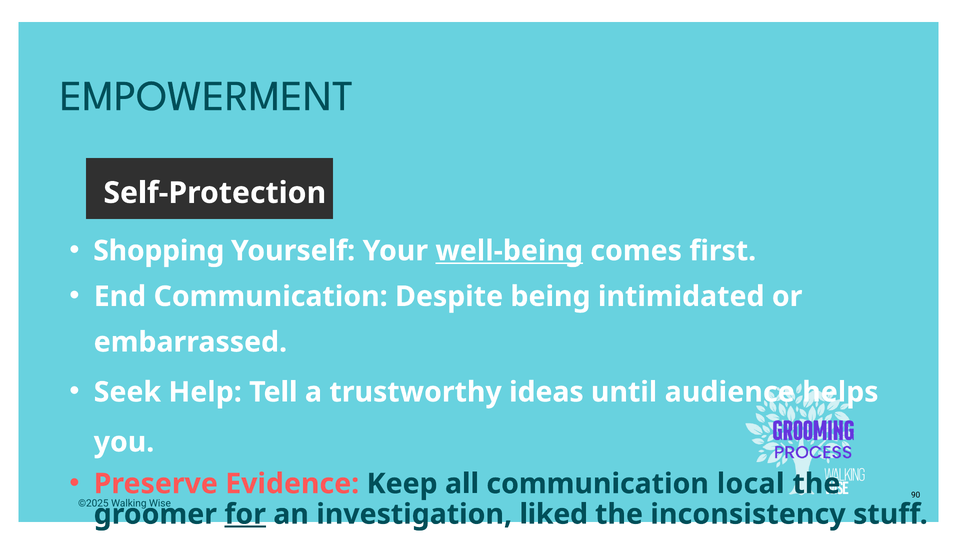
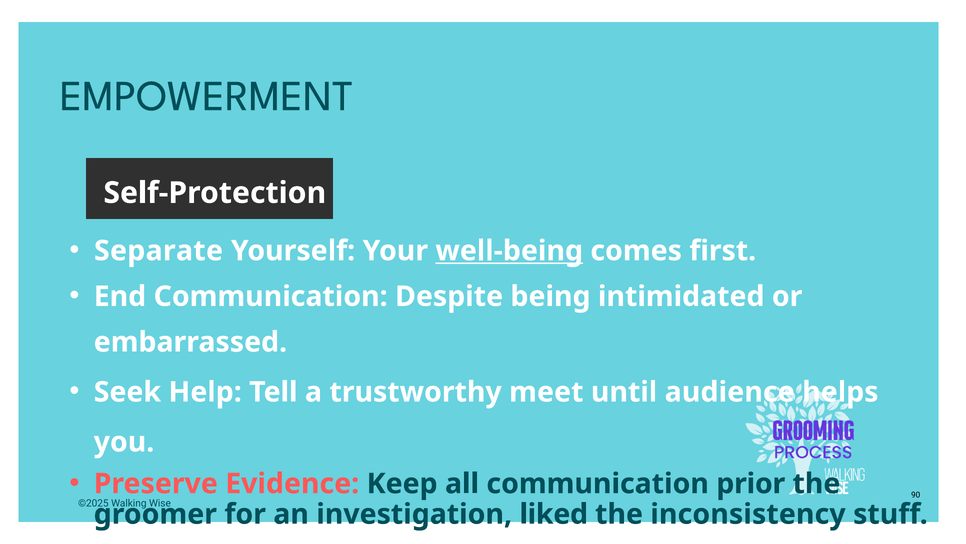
Shopping: Shopping -> Separate
ideas: ideas -> meet
local: local -> prior
for underline: present -> none
